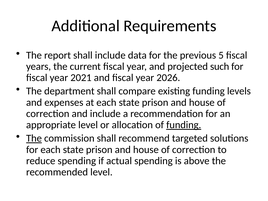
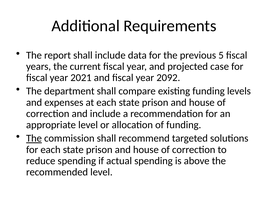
such: such -> case
2026: 2026 -> 2092
funding at (184, 125) underline: present -> none
